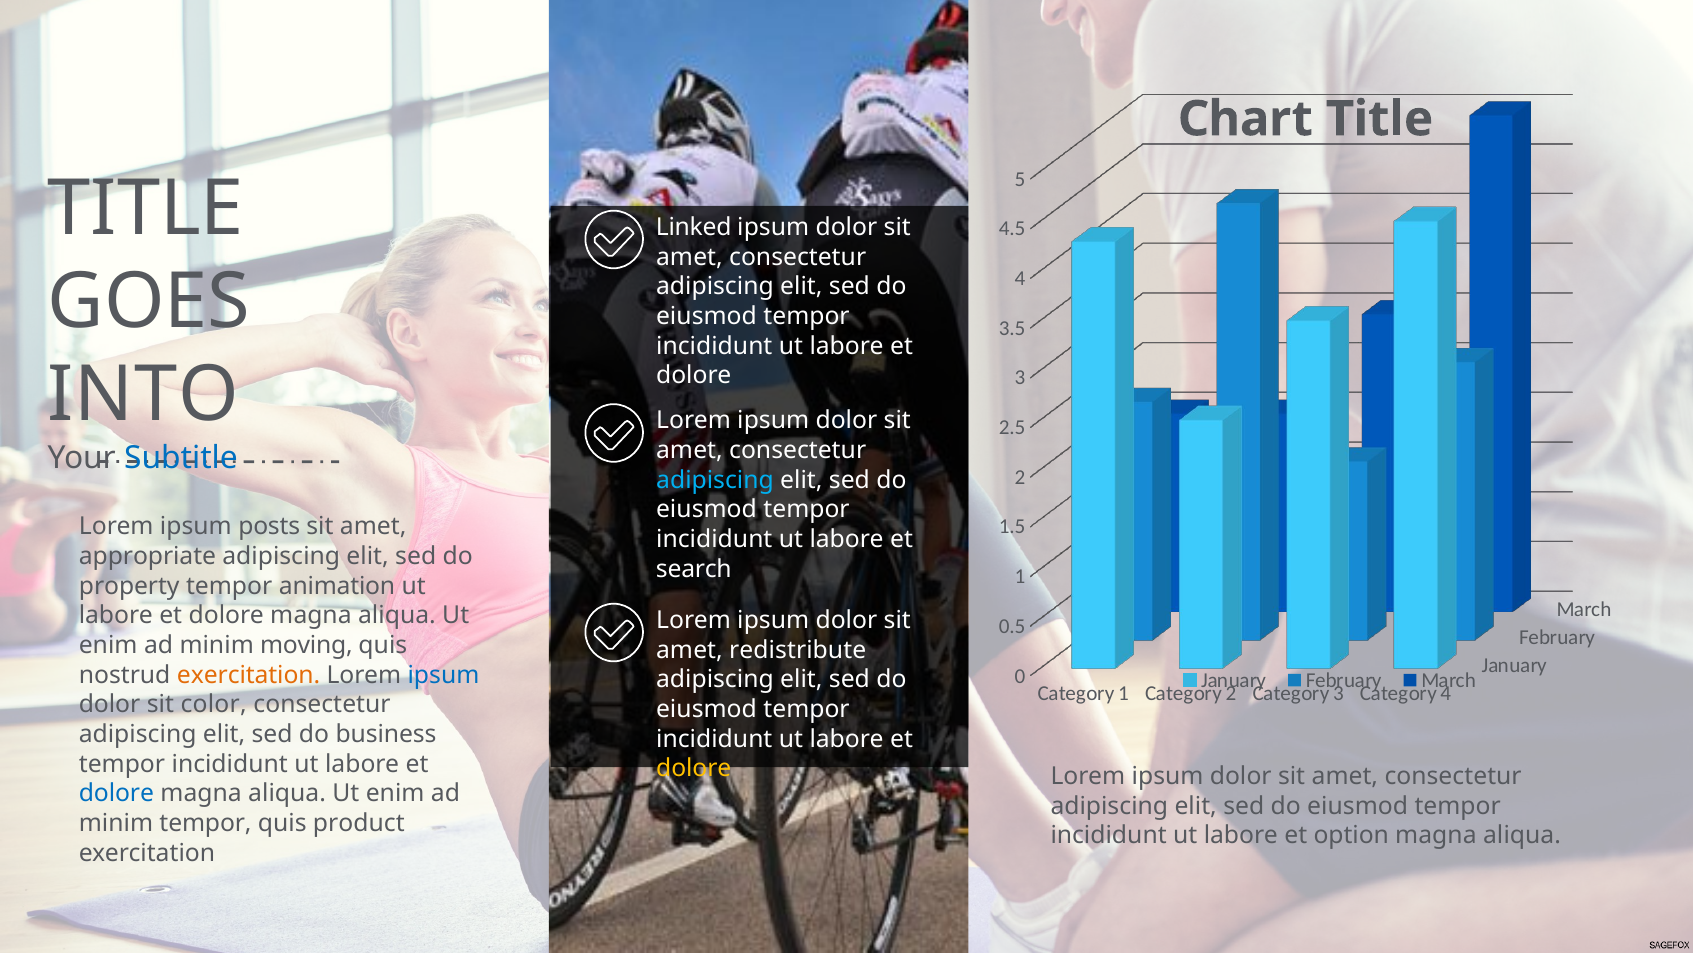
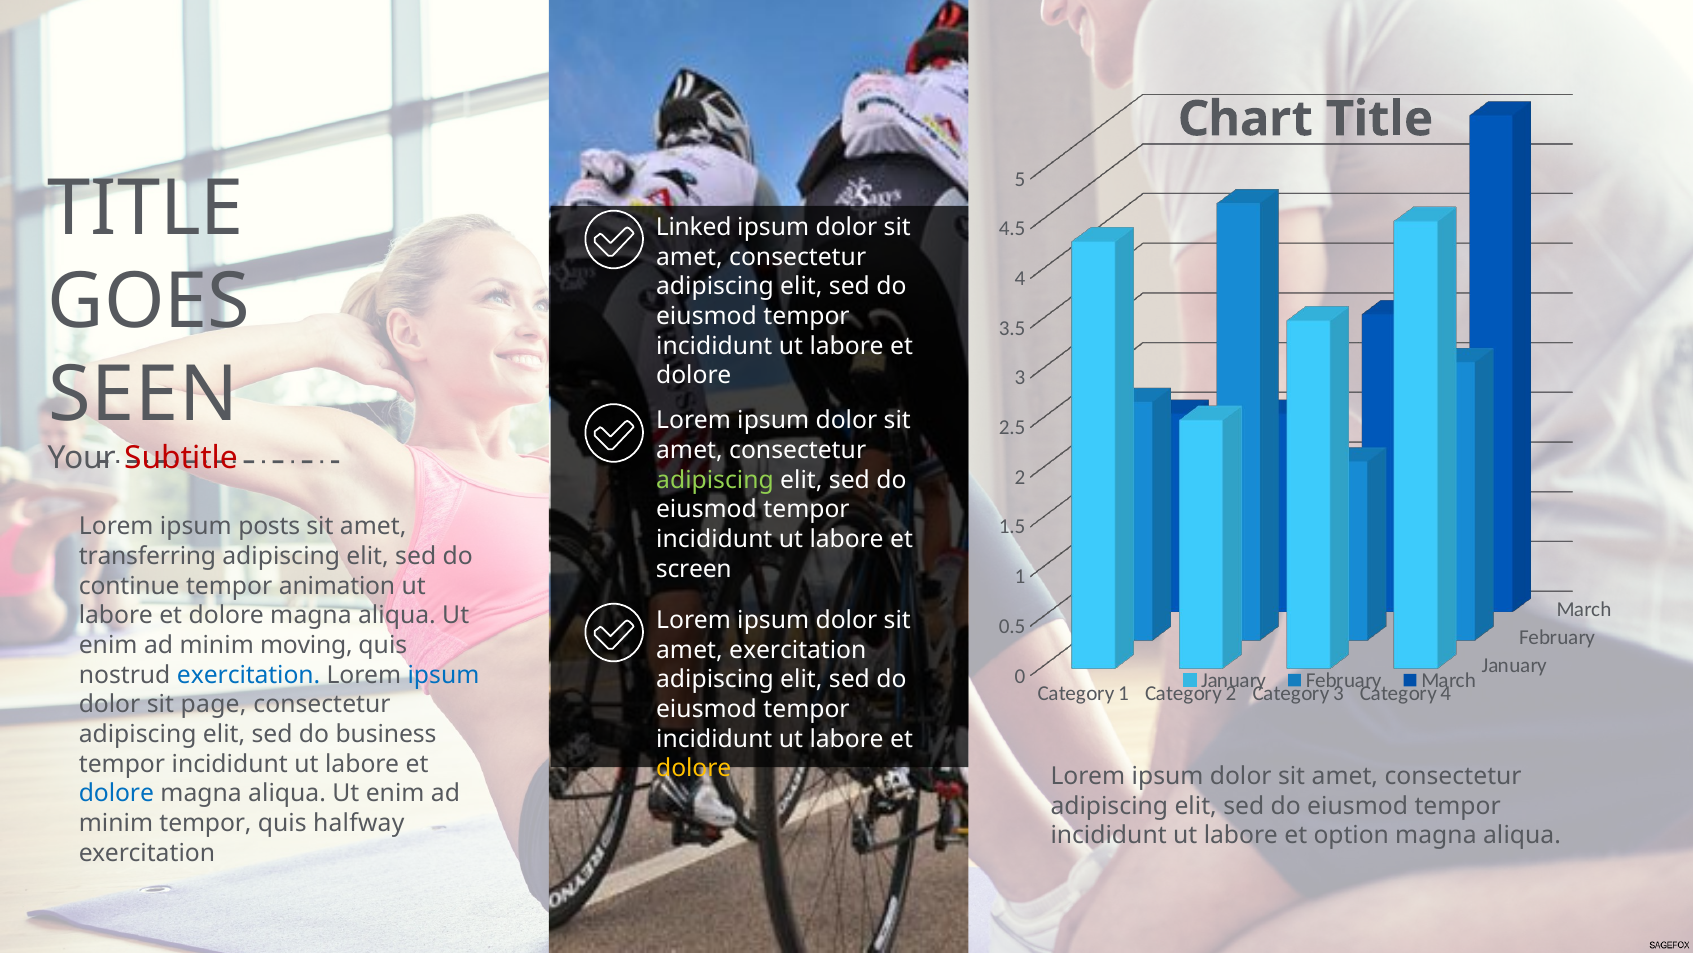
INTO: INTO -> SEEN
Subtitle colour: blue -> red
adipiscing at (715, 480) colour: light blue -> light green
appropriate: appropriate -> transferring
search: search -> screen
property: property -> continue
amet redistribute: redistribute -> exercitation
exercitation at (249, 674) colour: orange -> blue
color: color -> page
product: product -> halfway
